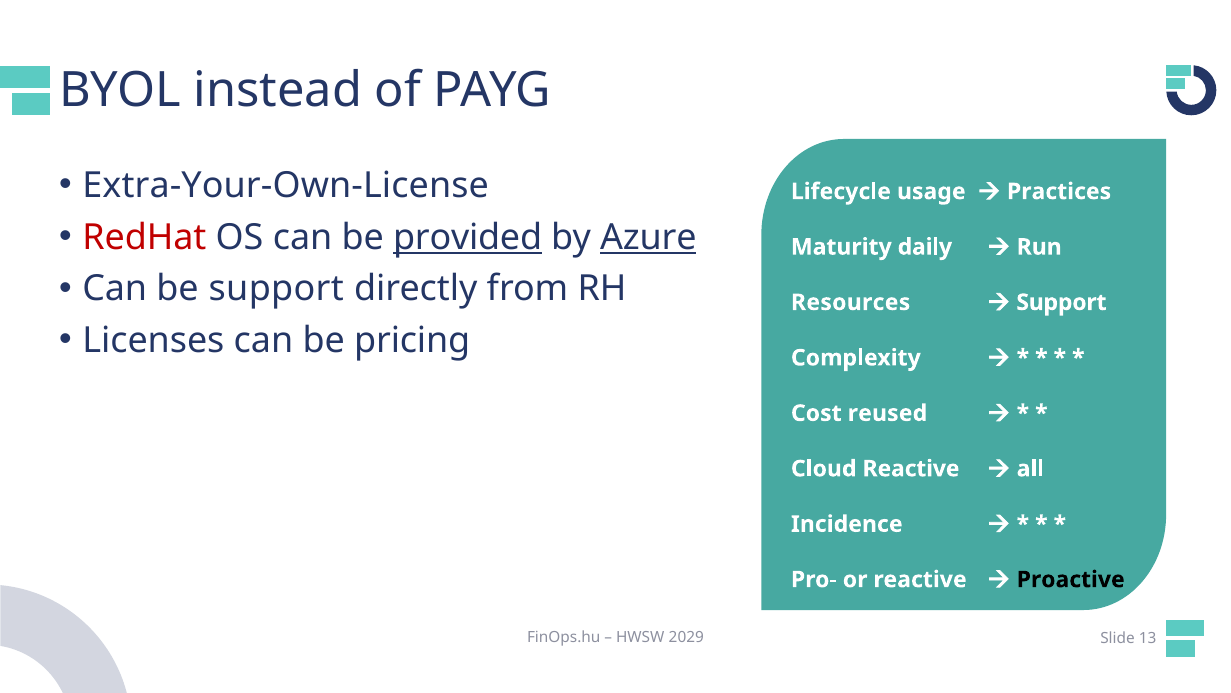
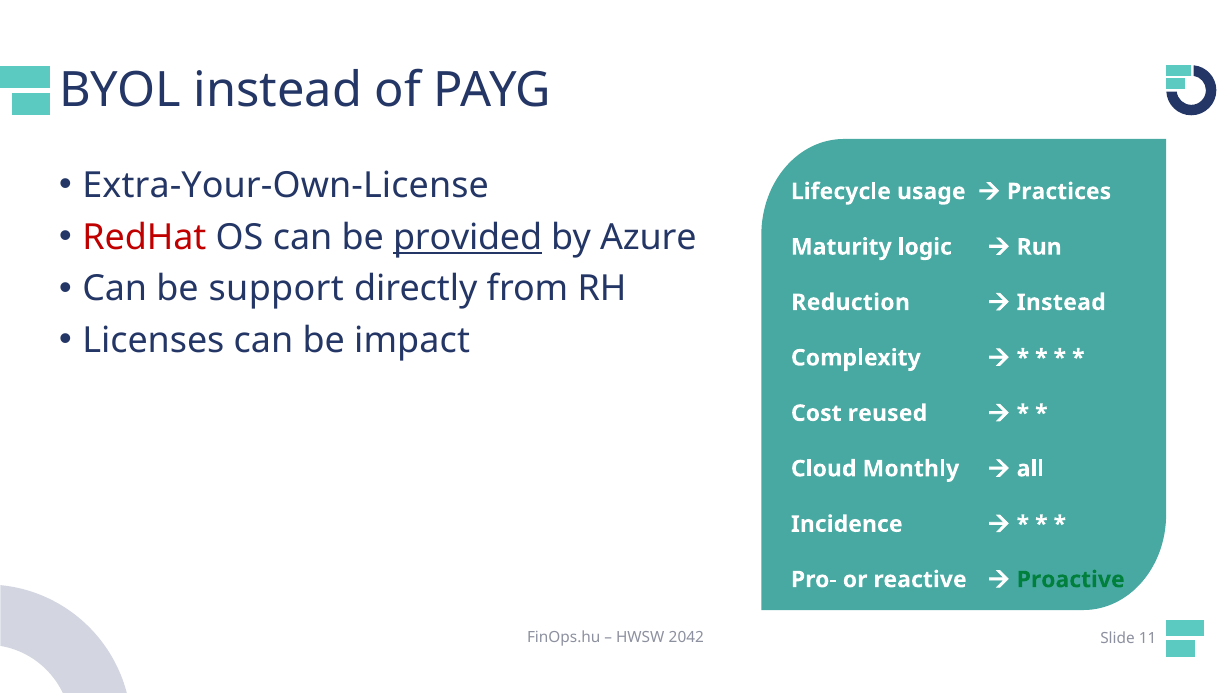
Azure underline: present -> none
daily: daily -> logic
Resources: Resources -> Reduction
Support at (1061, 302): Support -> Instead
pricing: pricing -> impact
Cloud Reactive: Reactive -> Monthly
Proactive colour: black -> green
2029: 2029 -> 2042
13: 13 -> 11
